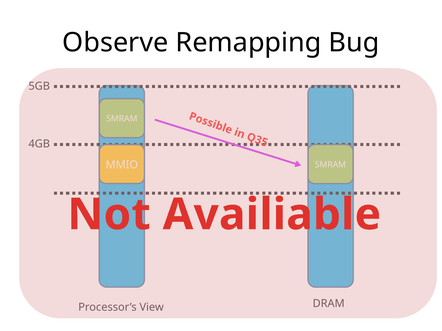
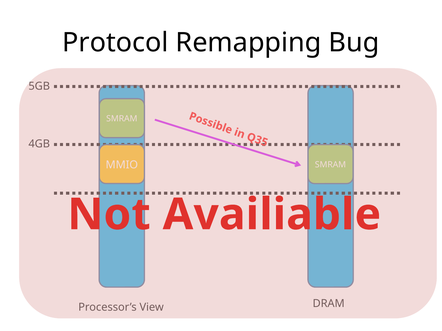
Observe: Observe -> Protocol
